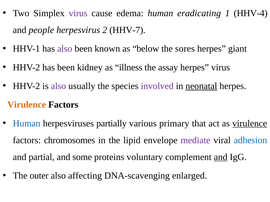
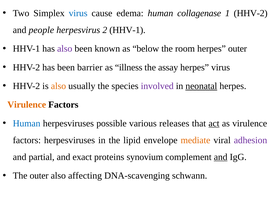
virus at (78, 13) colour: purple -> blue
eradicating: eradicating -> collagenase
1 HHV-4: HHV-4 -> HHV-2
2 HHV-7: HHV-7 -> HHV-1
sores: sores -> room
herpes giant: giant -> outer
kidney: kidney -> barrier
also at (58, 86) colour: purple -> orange
partially: partially -> possible
primary: primary -> releases
act underline: none -> present
virulence at (250, 124) underline: present -> none
factors chromosomes: chromosomes -> herpesviruses
mediate colour: purple -> orange
adhesion colour: blue -> purple
some: some -> exact
voluntary: voluntary -> synovium
enlarged: enlarged -> schwann
